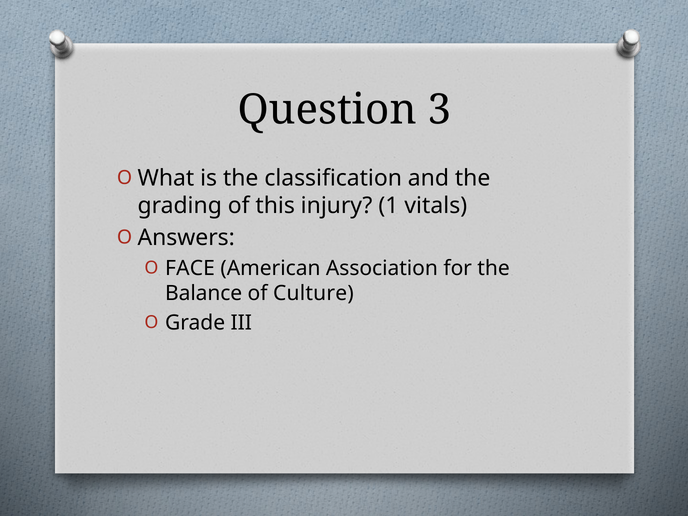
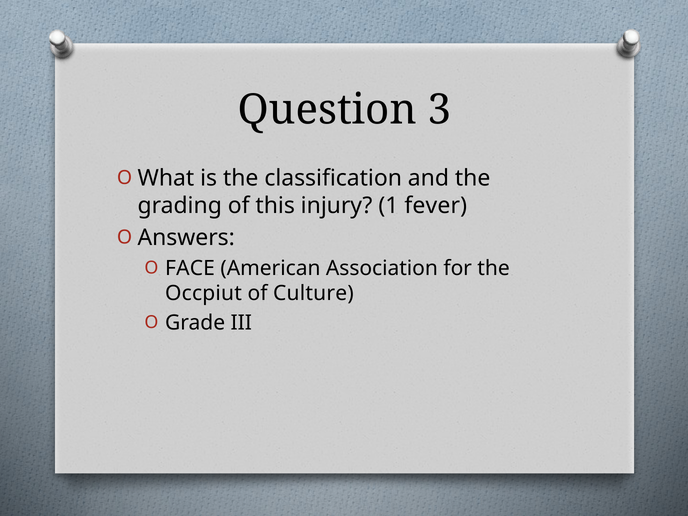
vitals: vitals -> fever
Balance: Balance -> Occpiut
